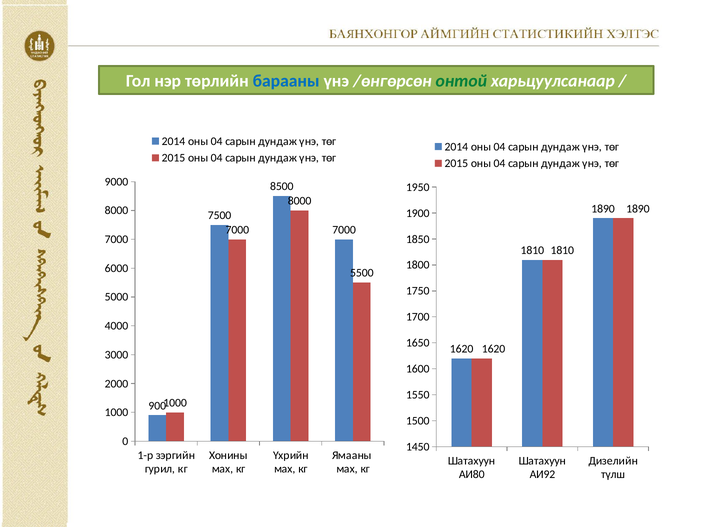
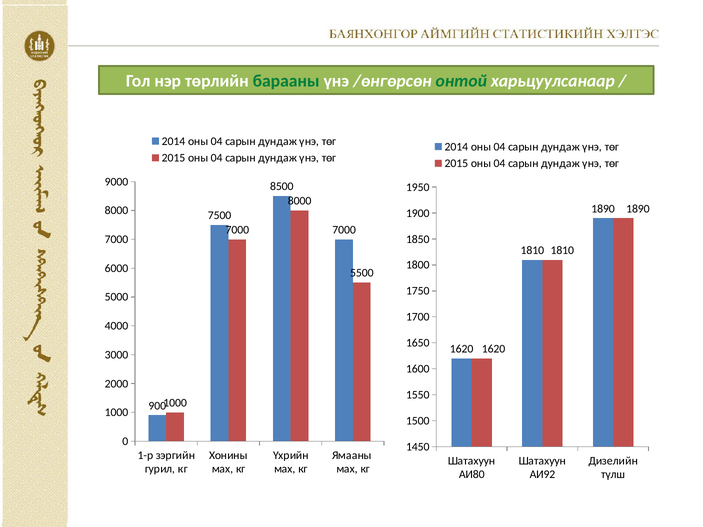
барааны colour: blue -> green
